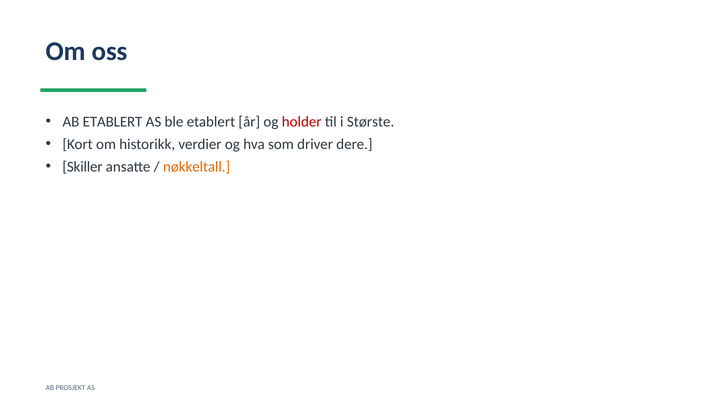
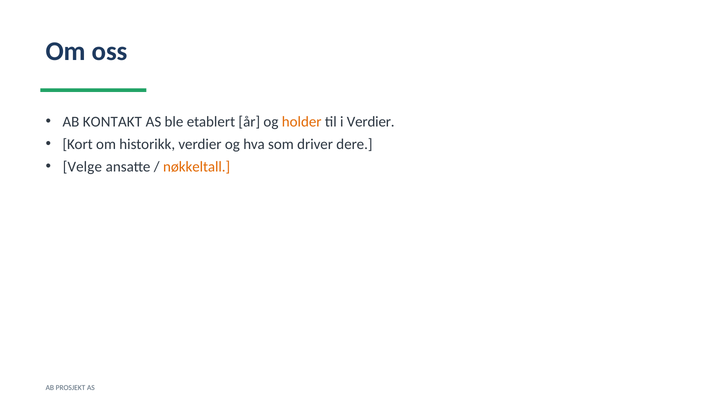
AB ETABLERT: ETABLERT -> KONTAKT
holder colour: red -> orange
i Største: Største -> Verdier
Skiller: Skiller -> Velge
